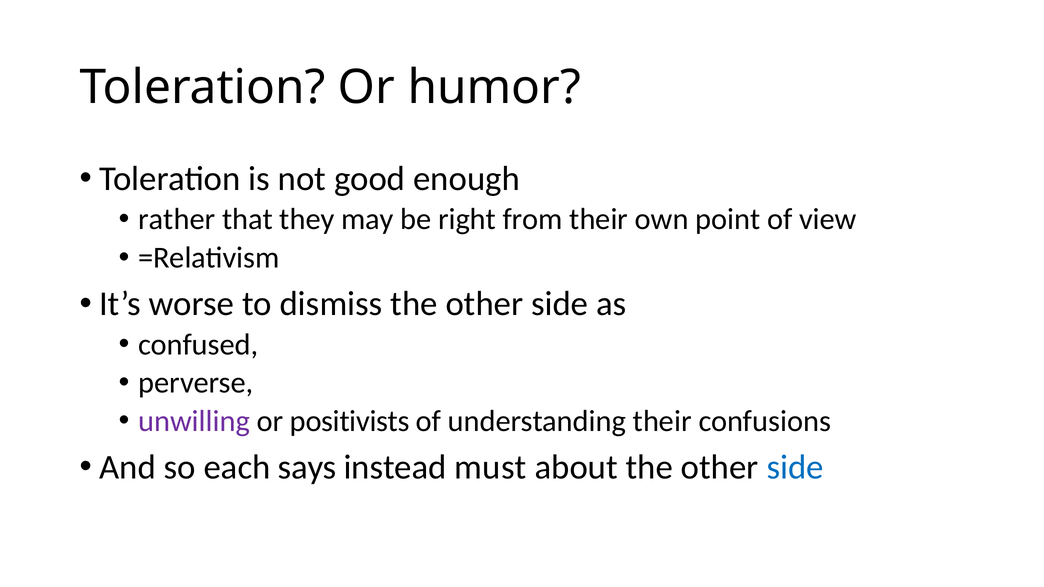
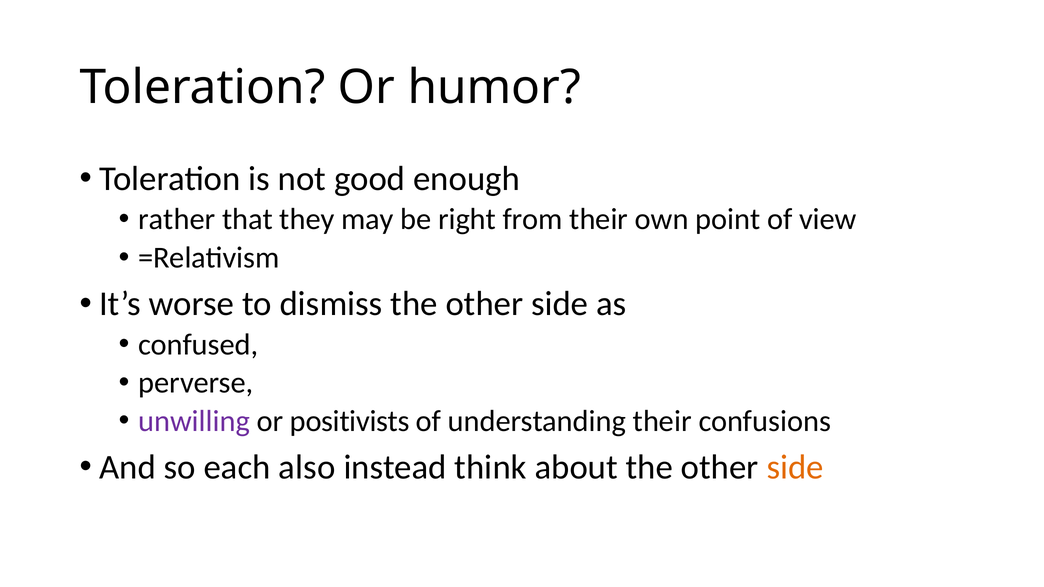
says: says -> also
must: must -> think
side at (795, 467) colour: blue -> orange
